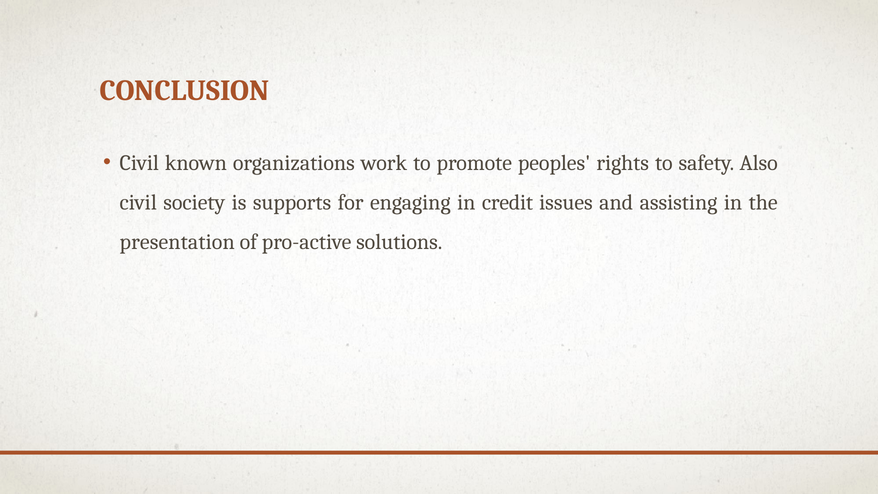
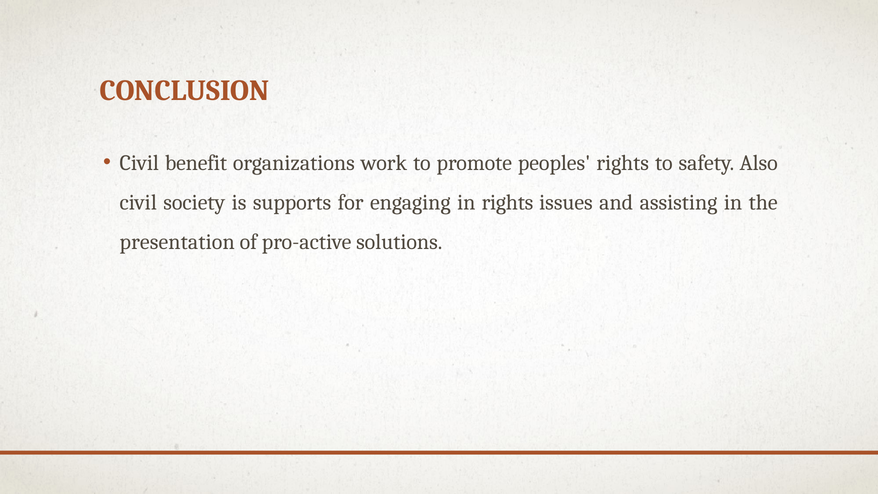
known: known -> benefit
in credit: credit -> rights
